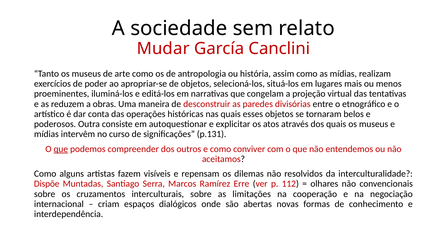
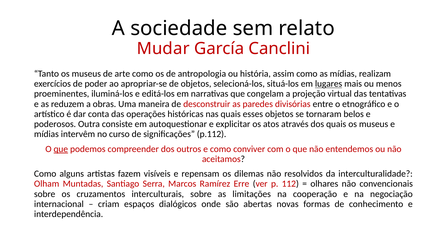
lugares underline: none -> present
p.131: p.131 -> p.112
Dispõe: Dispõe -> Olham
